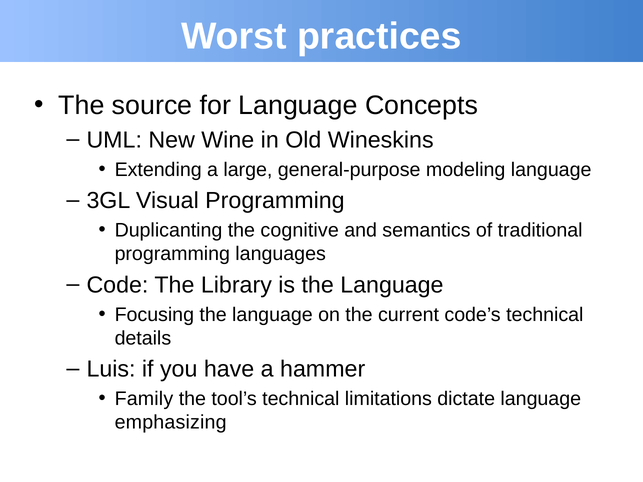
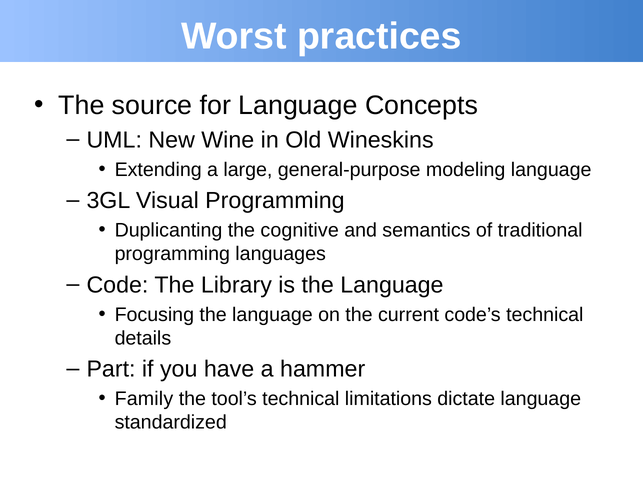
Luis: Luis -> Part
emphasizing: emphasizing -> standardized
